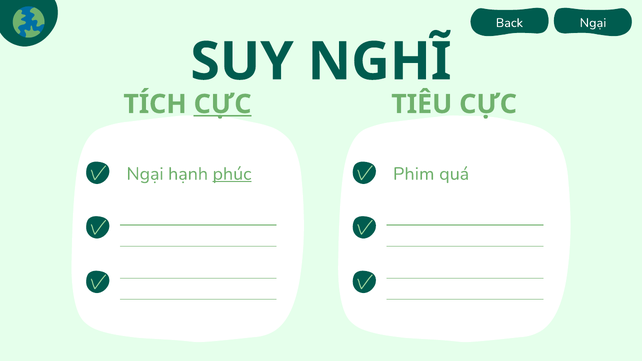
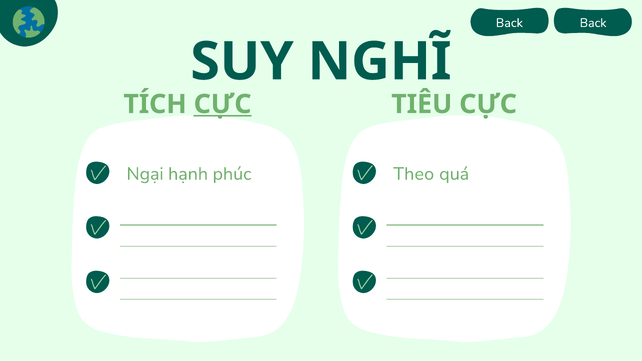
Back Ngại: Ngại -> Back
phúc underline: present -> none
Phim: Phim -> Theo
